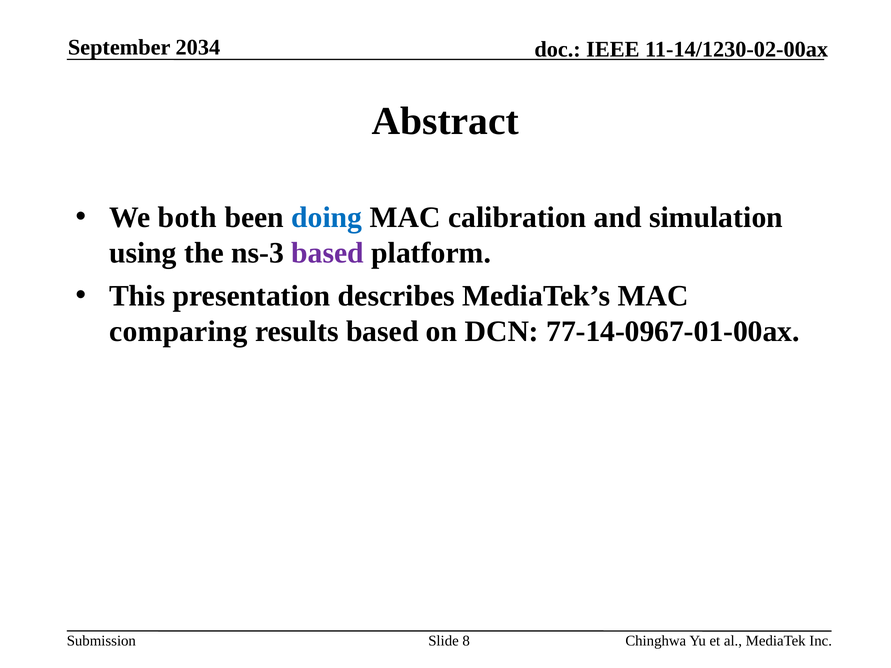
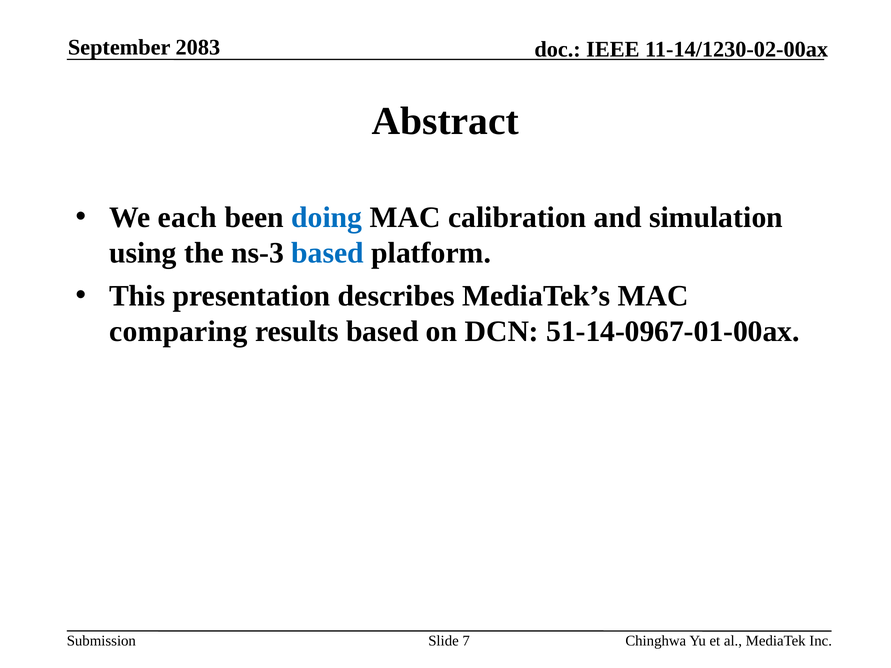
2034: 2034 -> 2083
both: both -> each
based at (328, 253) colour: purple -> blue
77-14-0967-01-00ax: 77-14-0967-01-00ax -> 51-14-0967-01-00ax
8: 8 -> 7
